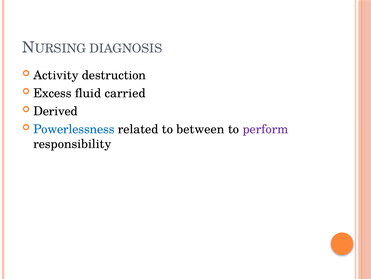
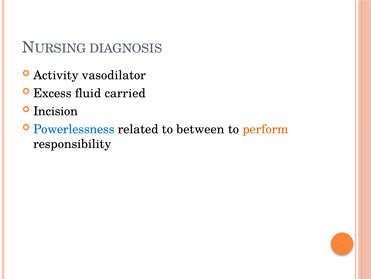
destruction: destruction -> vasodilator
Derived: Derived -> Incision
perform colour: purple -> orange
